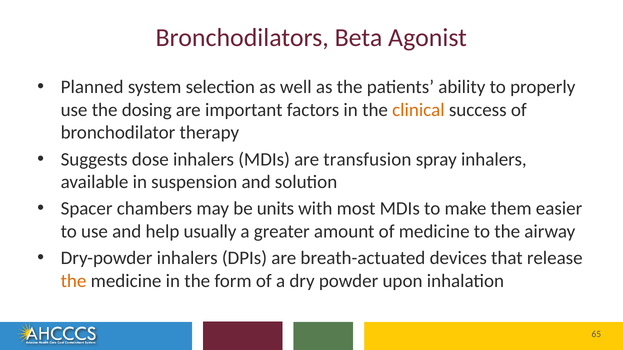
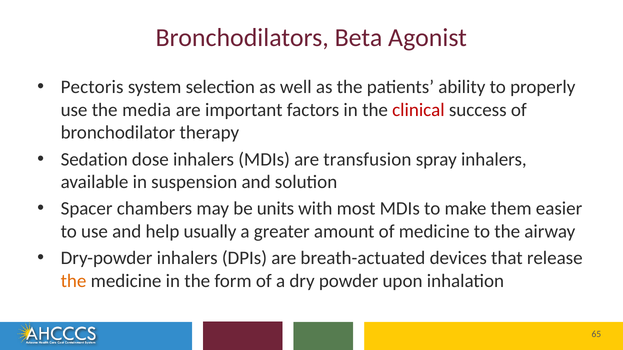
Planned: Planned -> Pectoris
dosing: dosing -> media
clinical colour: orange -> red
Suggests: Suggests -> Sedation
